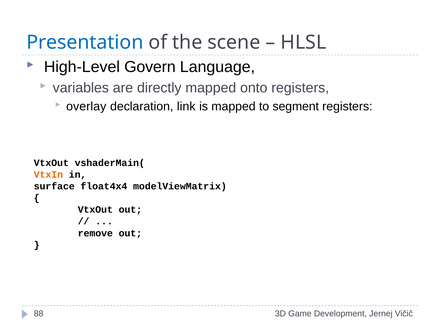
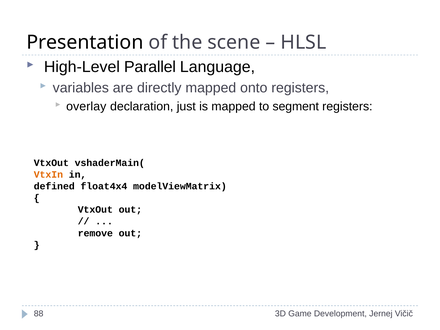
Presentation colour: blue -> black
Govern: Govern -> Parallel
link: link -> just
surface: surface -> defined
